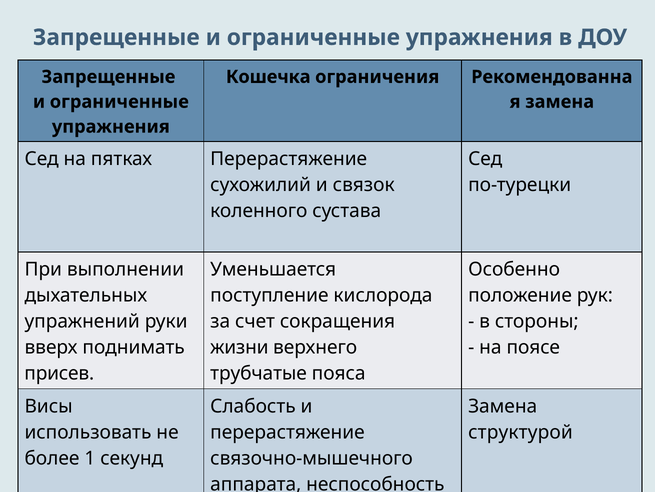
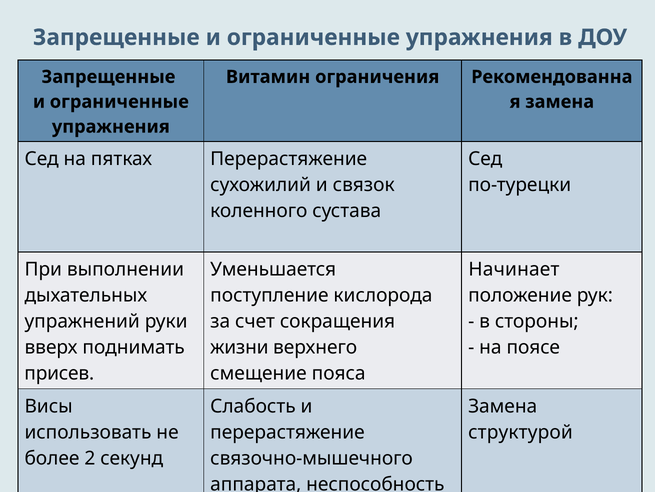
Кошечка: Кошечка -> Витамин
Особенно: Особенно -> Начинает
трубчатые: трубчатые -> смещение
1: 1 -> 2
